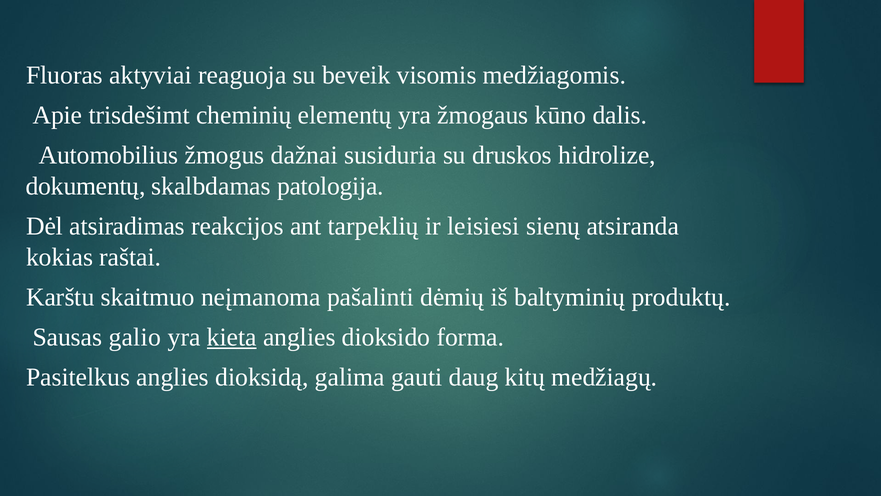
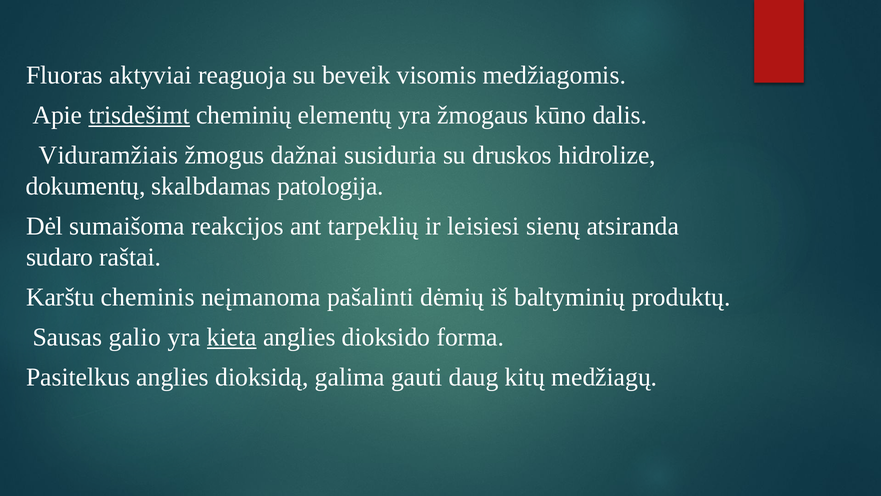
trisdešimt underline: none -> present
Automobilius: Automobilius -> Viduramžiais
atsiradimas: atsiradimas -> sumaišoma
kokias: kokias -> sudaro
skaitmuo: skaitmuo -> cheminis
